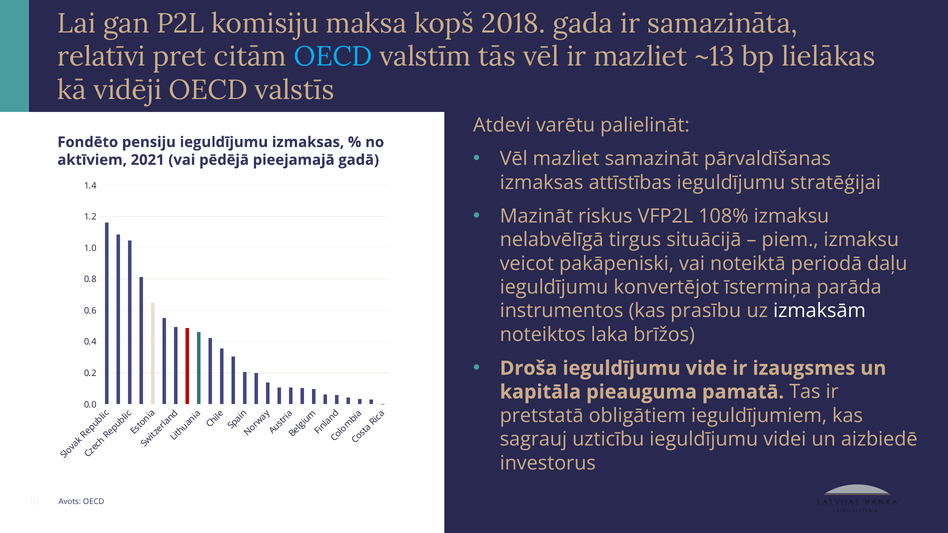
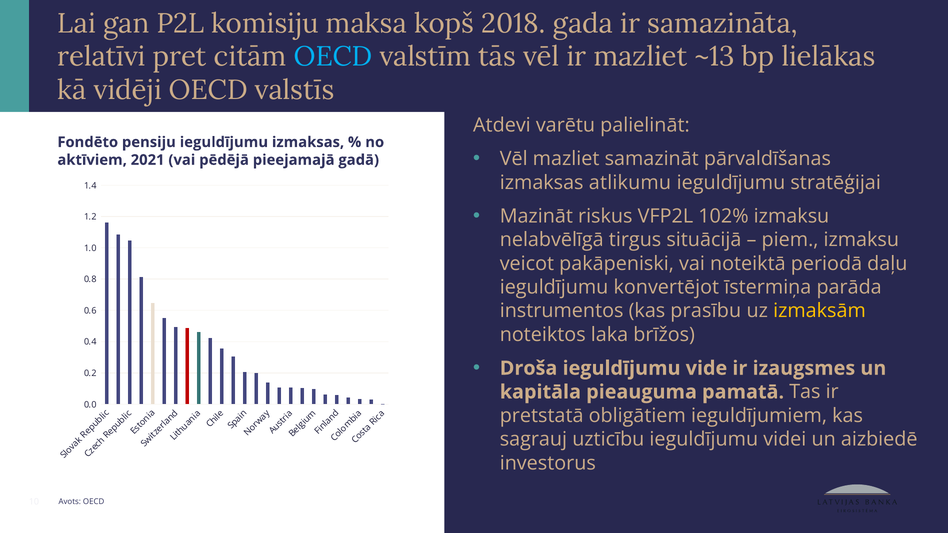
attīstības: attīstības -> atlikumu
108%: 108% -> 102%
izmaksām colour: white -> yellow
